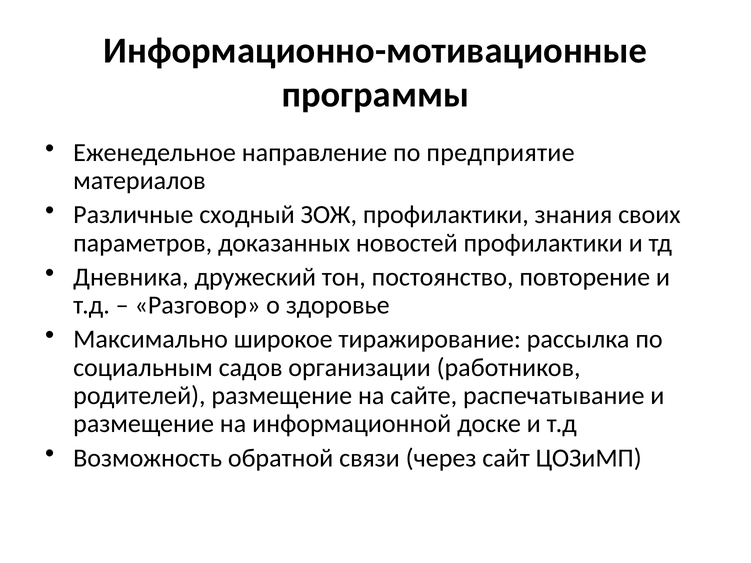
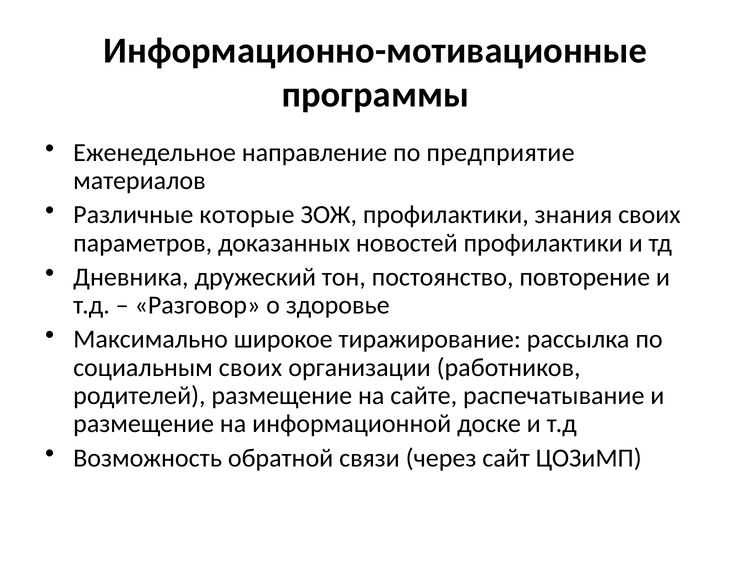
сходный: сходный -> которые
социальным садов: садов -> своих
